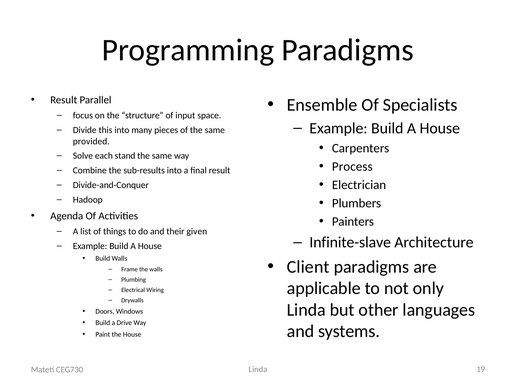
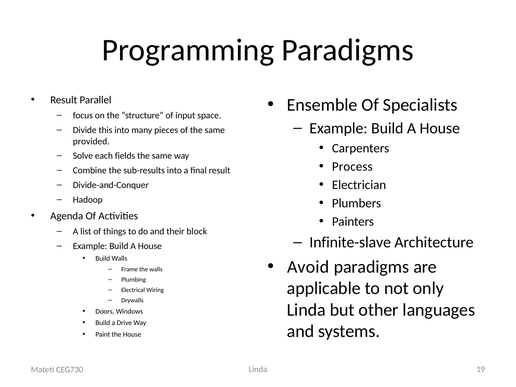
stand: stand -> fields
given: given -> block
Client: Client -> Avoid
